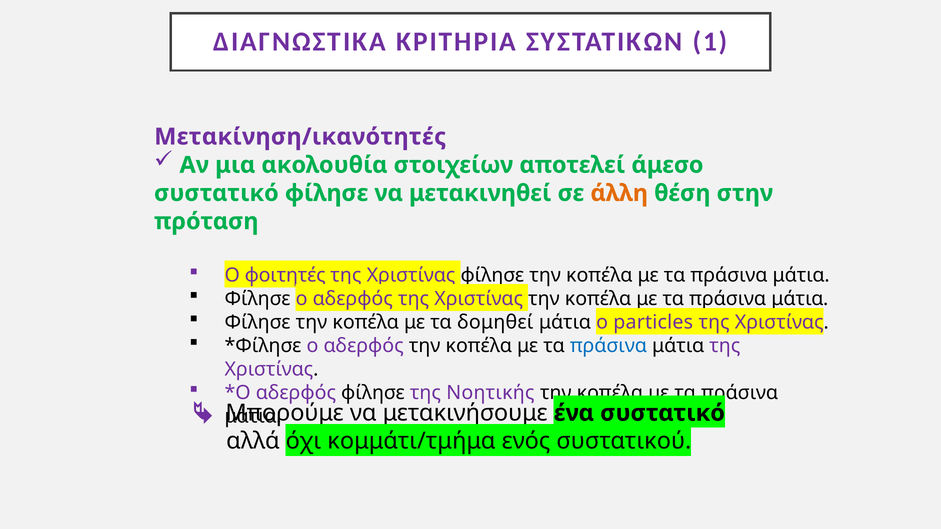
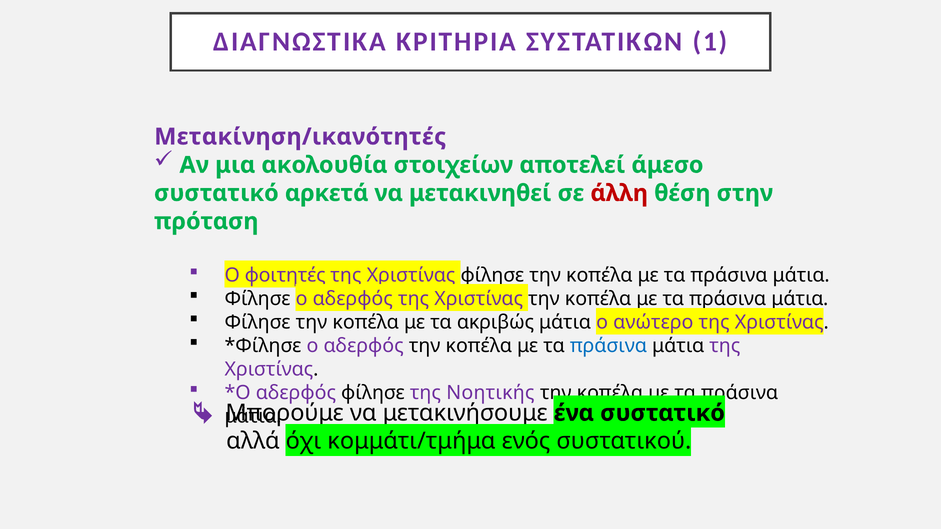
συστατικό φίλησε: φίλησε -> αρκετά
άλλη colour: orange -> red
δομηθεί: δομηθεί -> ακριβώς
particles: particles -> ανώτερο
